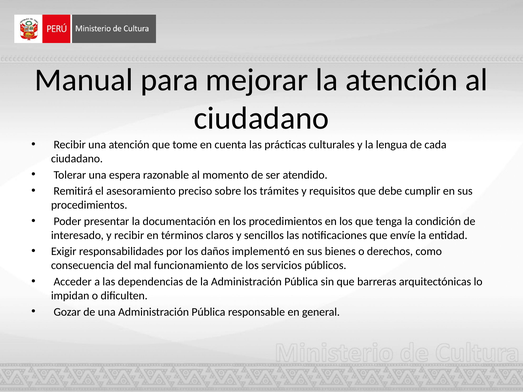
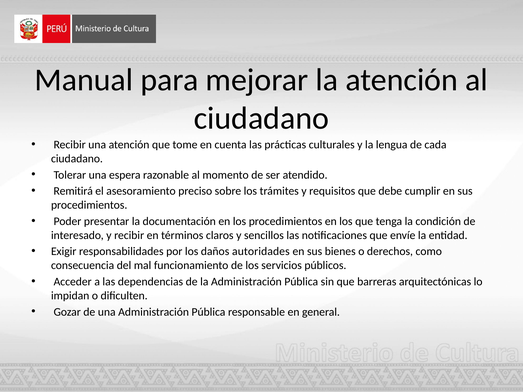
implementó: implementó -> autoridades
